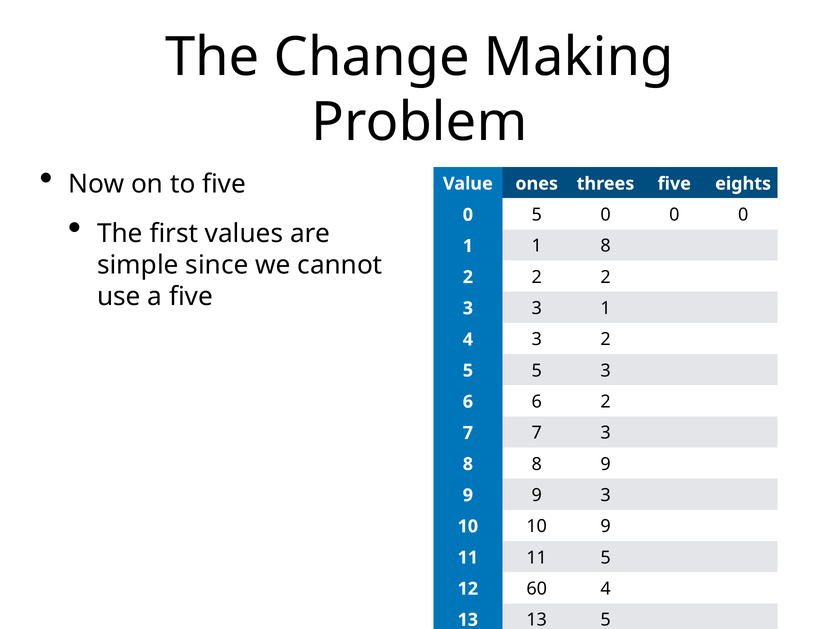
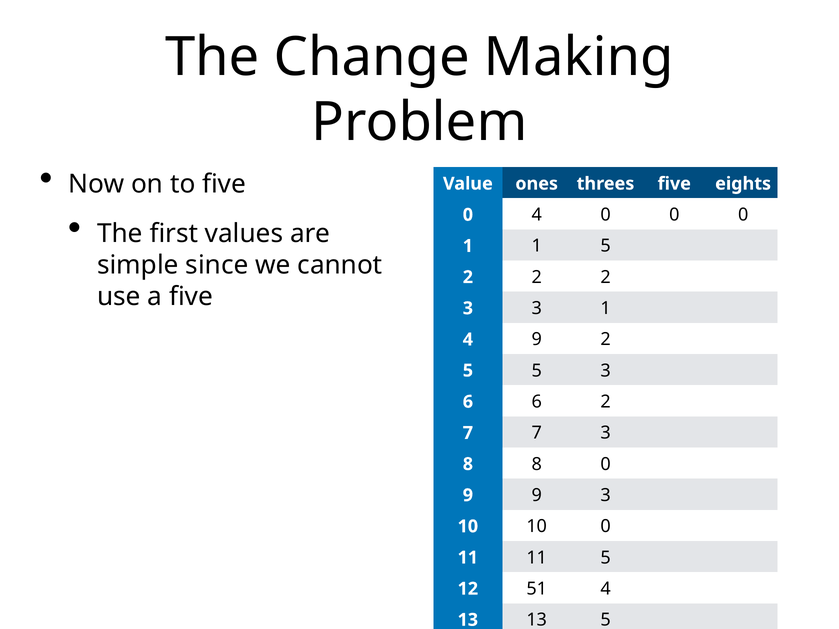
0 5: 5 -> 4
1 8: 8 -> 5
4 3: 3 -> 9
8 9: 9 -> 0
10 9: 9 -> 0
60: 60 -> 51
